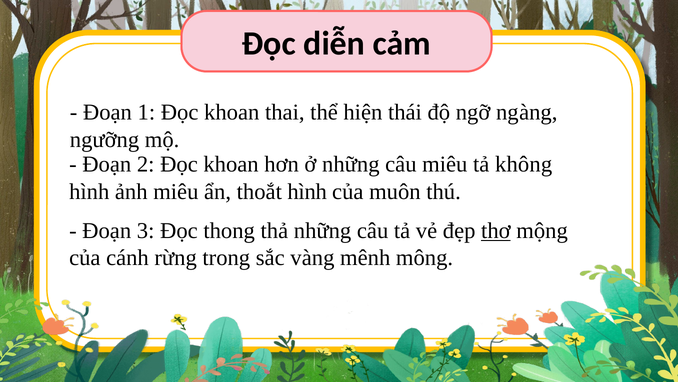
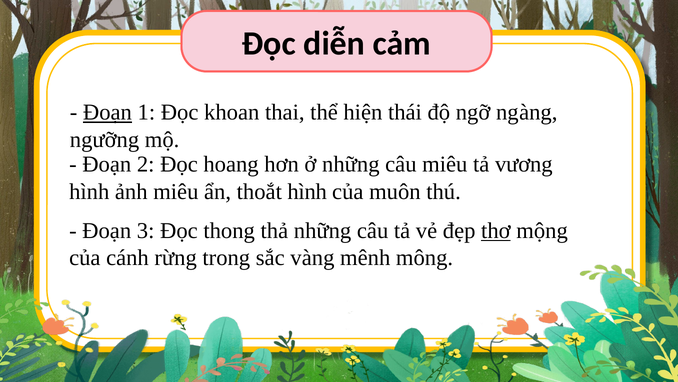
Đoạn at (107, 112) underline: none -> present
2 Đọc khoan: khoan -> hoang
không: không -> vương
